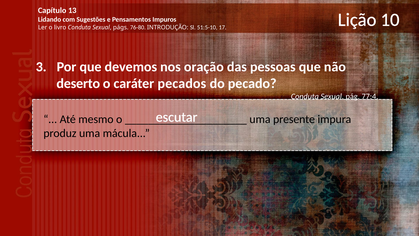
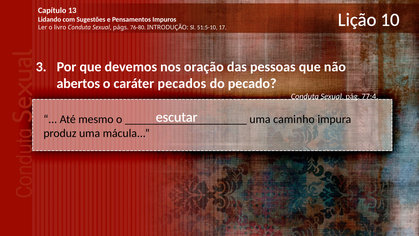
deserto: deserto -> abertos
presente: presente -> caminho
